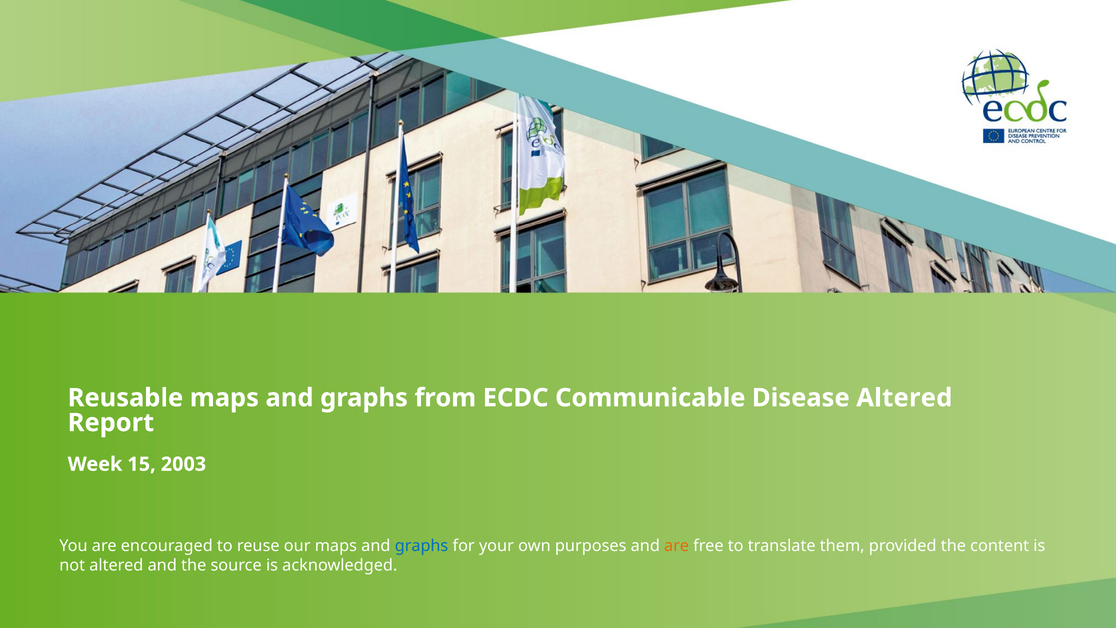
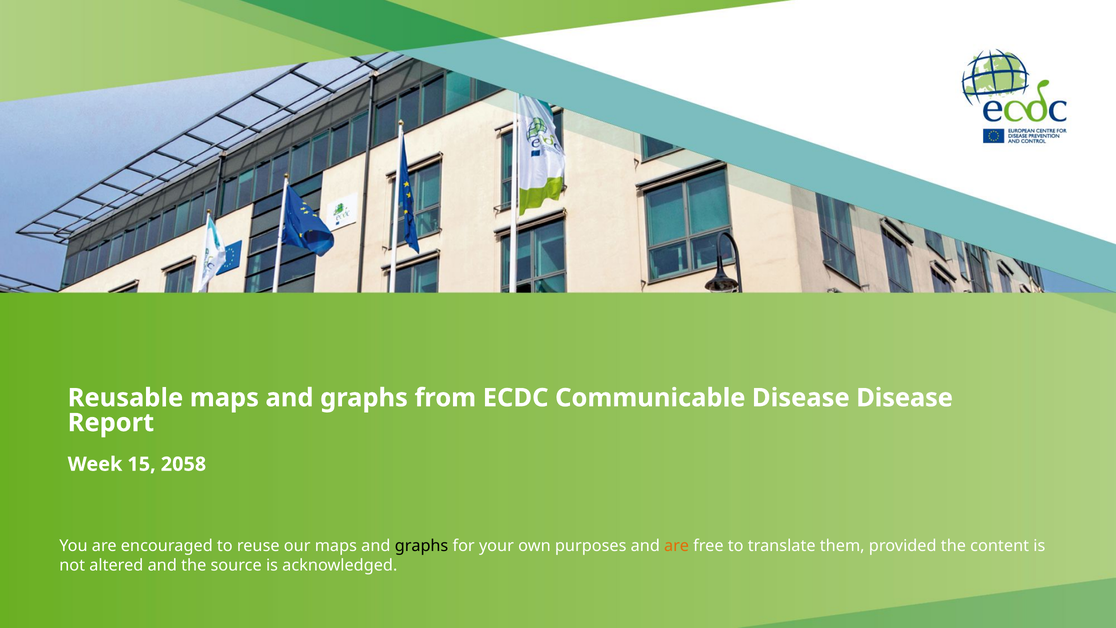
Disease Altered: Altered -> Disease
2003: 2003 -> 2058
graphs at (422, 546) colour: blue -> black
